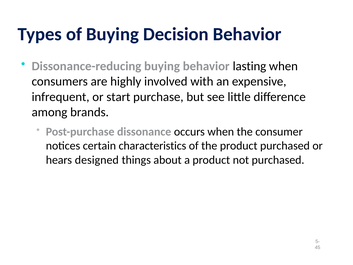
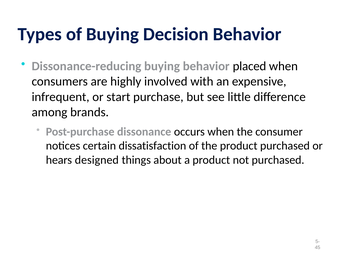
lasting: lasting -> placed
characteristics: characteristics -> dissatisfaction
